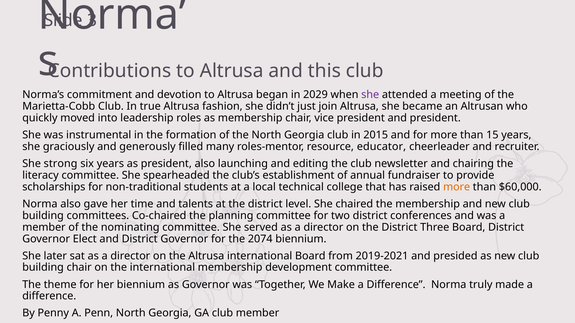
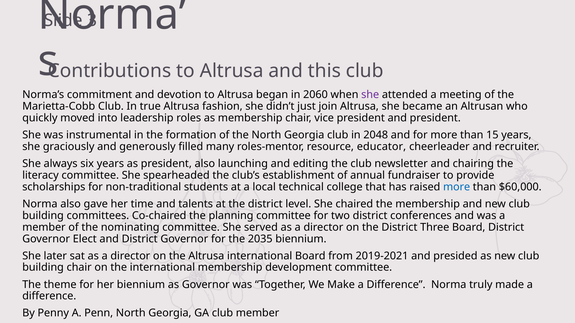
2029: 2029 -> 2060
2015: 2015 -> 2048
strong: strong -> always
more at (457, 187) colour: orange -> blue
2074: 2074 -> 2035
